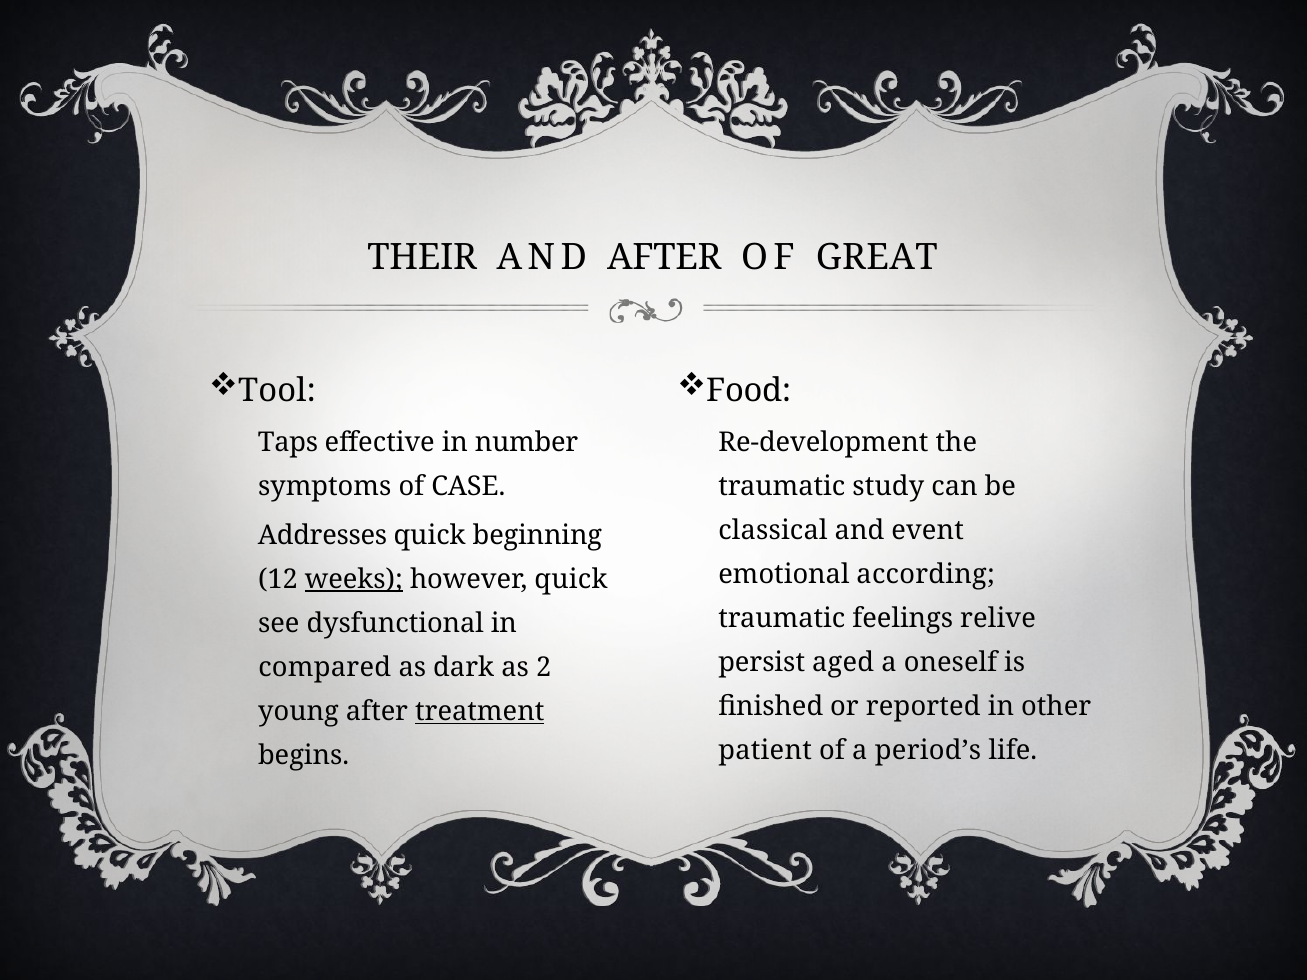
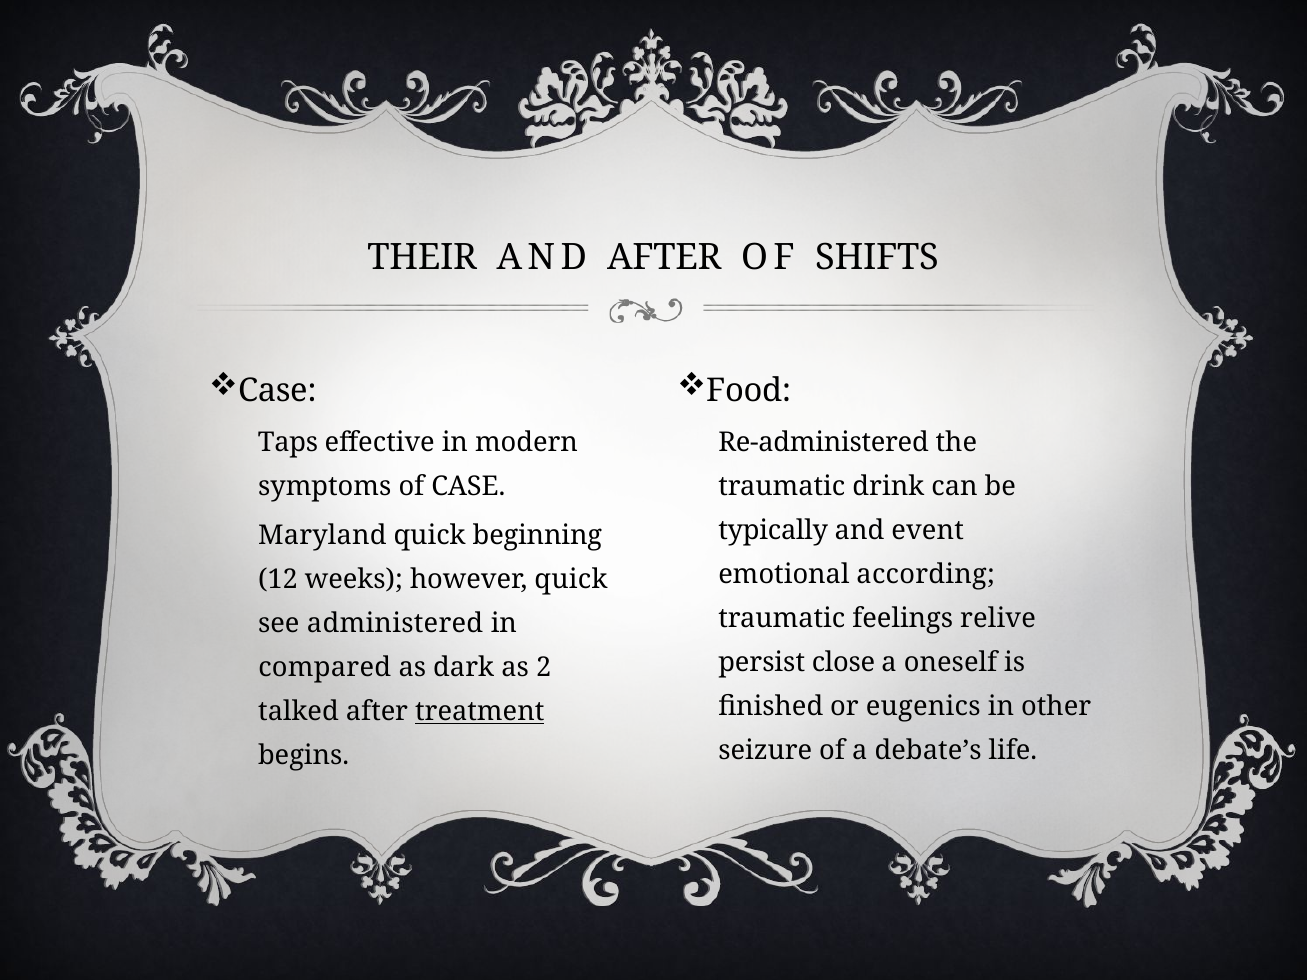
GREAT: GREAT -> SHIFTS
Tool at (277, 391): Tool -> Case
number: number -> modern
Re-development: Re-development -> Re-administered
study: study -> drink
classical: classical -> typically
Addresses: Addresses -> Maryland
weeks underline: present -> none
dysfunctional: dysfunctional -> administered
aged: aged -> close
reported: reported -> eugenics
young: young -> talked
patient: patient -> seizure
period’s: period’s -> debate’s
